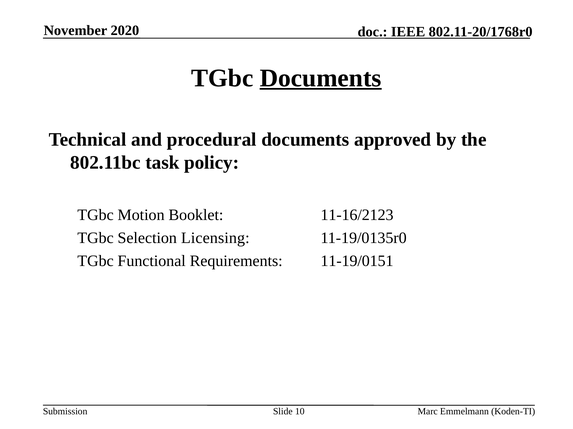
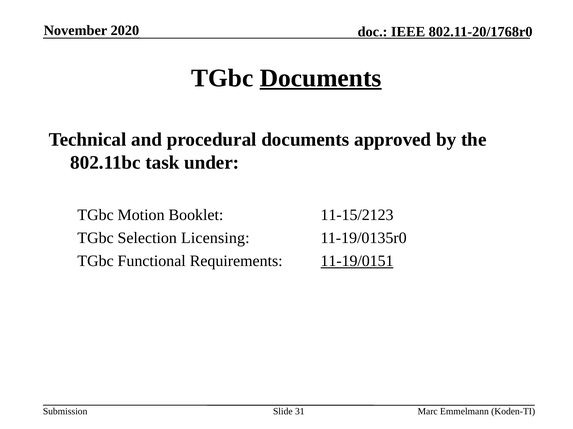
policy: policy -> under
11-16/2123: 11-16/2123 -> 11-15/2123
11-19/0151 underline: none -> present
10: 10 -> 31
